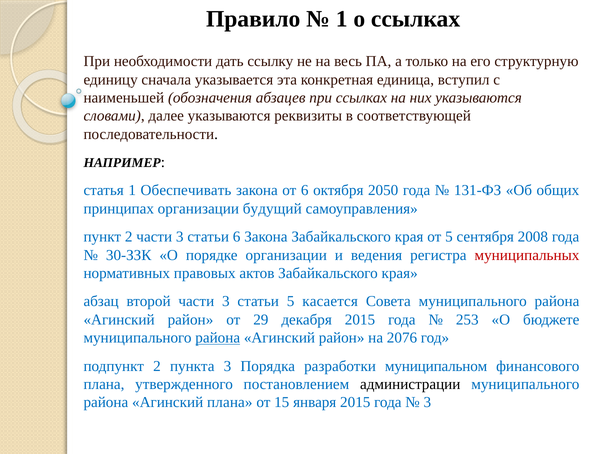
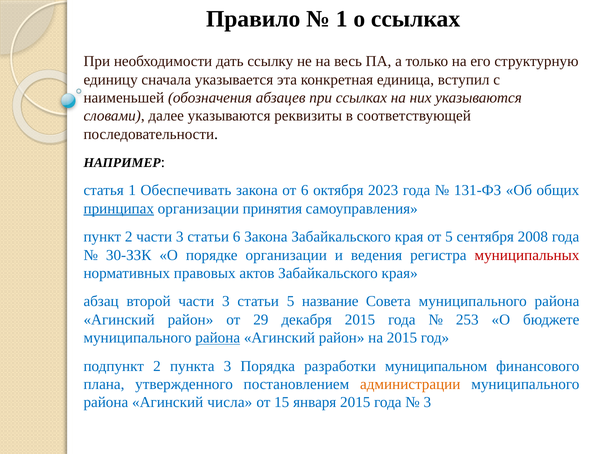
2050: 2050 -> 2023
принципах underline: none -> present
будущий: будущий -> принятия
касается: касается -> название
на 2076: 2076 -> 2015
администрации colour: black -> orange
Агинский плана: плана -> числа
